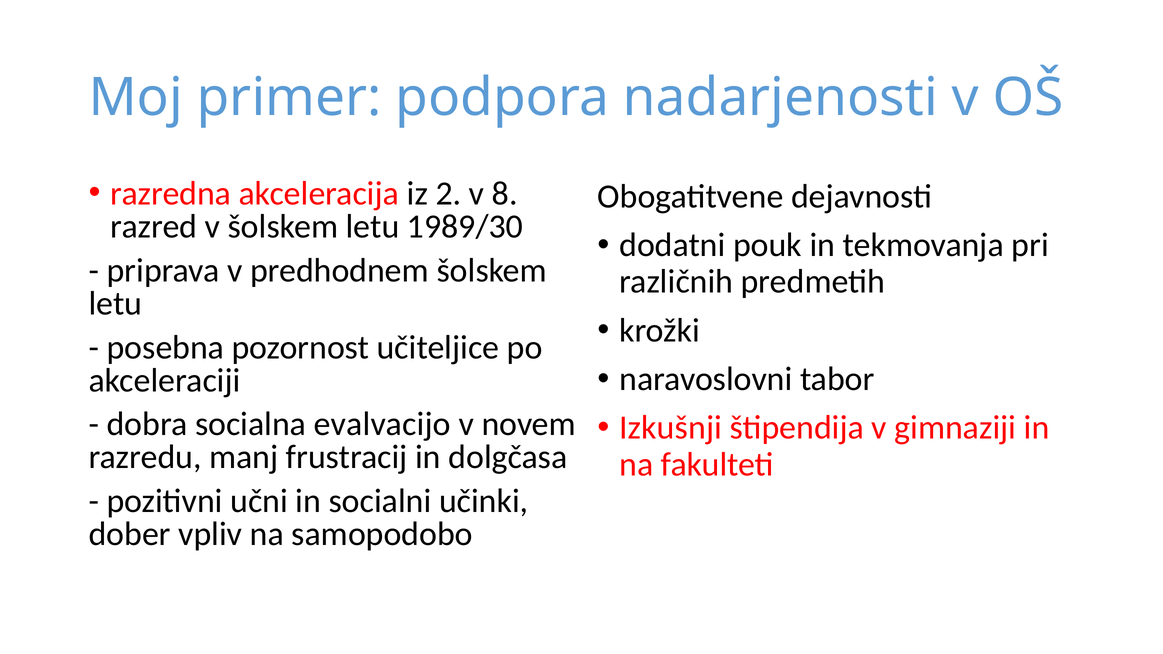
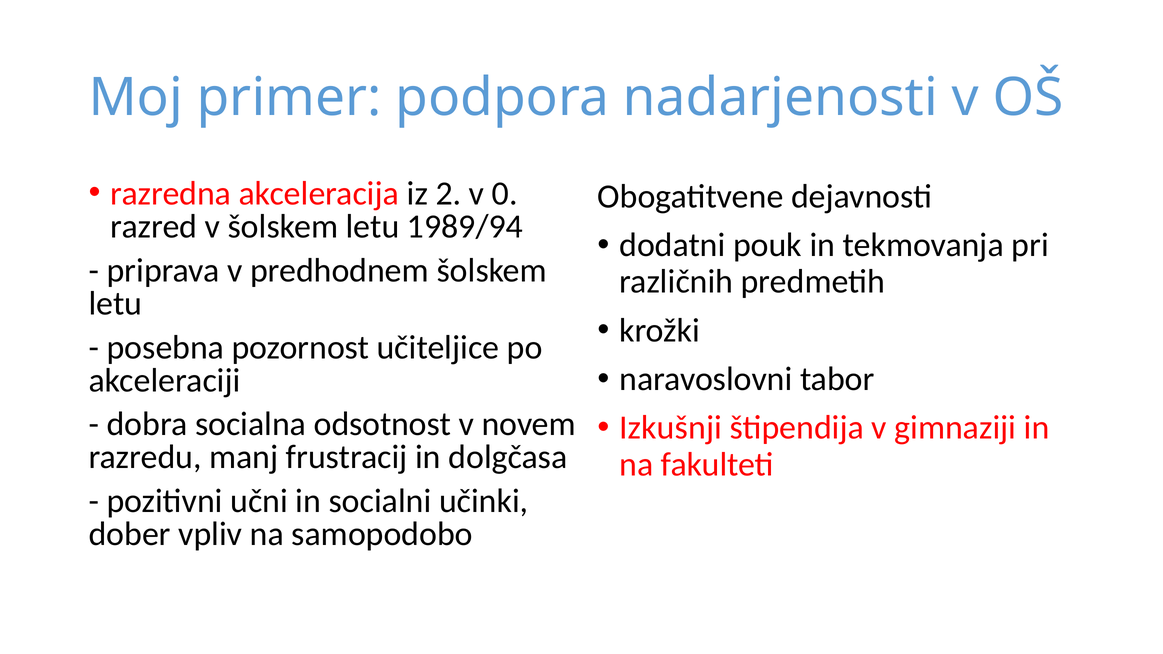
8: 8 -> 0
1989/30: 1989/30 -> 1989/94
evalvacijo: evalvacijo -> odsotnost
